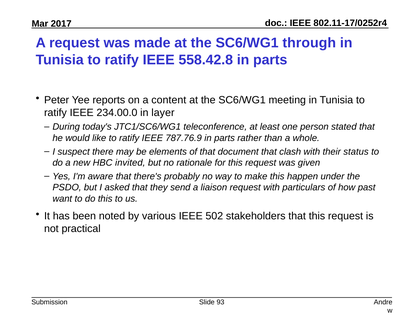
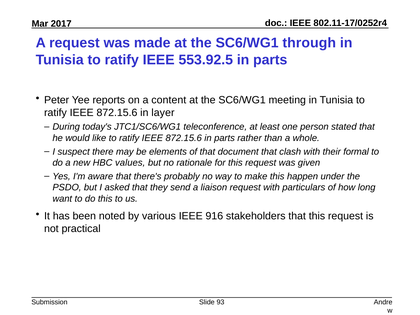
558.42.8: 558.42.8 -> 553.92.5
234.00.0 at (117, 113): 234.00.0 -> 872.15.6
787.76.9 at (184, 138): 787.76.9 -> 872.15.6
status: status -> formal
invited: invited -> values
past: past -> long
502: 502 -> 916
